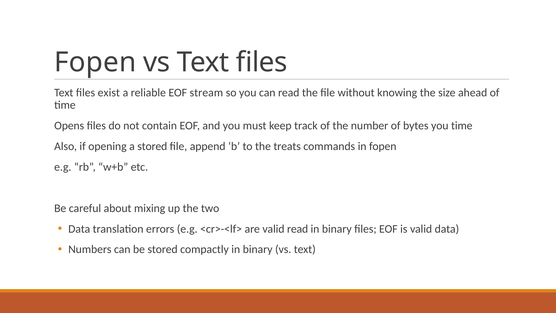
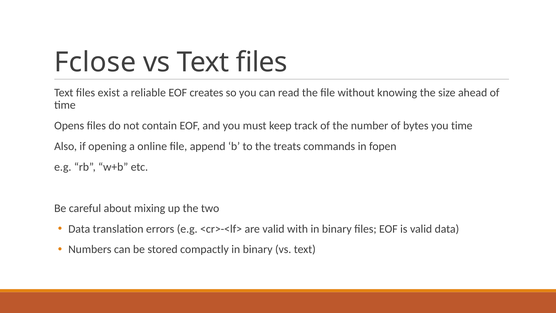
Fopen at (95, 62): Fopen -> Fclose
stream: stream -> creates
a stored: stored -> online
valid read: read -> with
